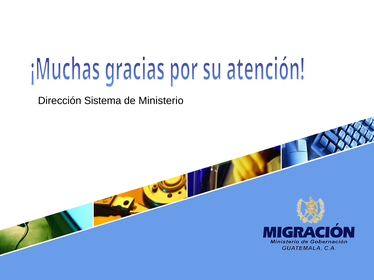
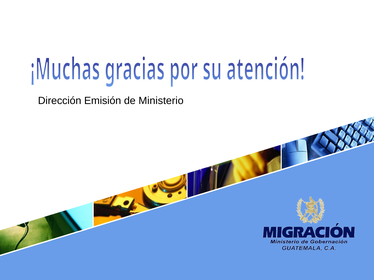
Sistema: Sistema -> Emisión
